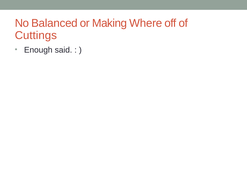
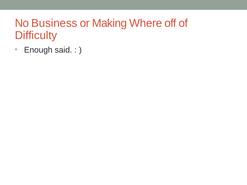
Balanced: Balanced -> Business
Cuttings: Cuttings -> Difficulty
